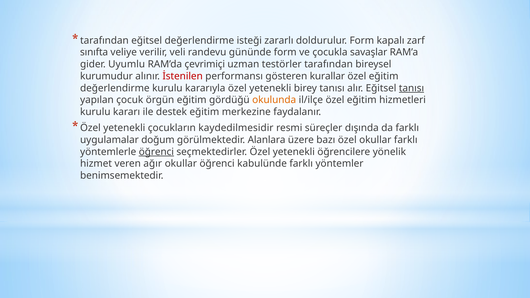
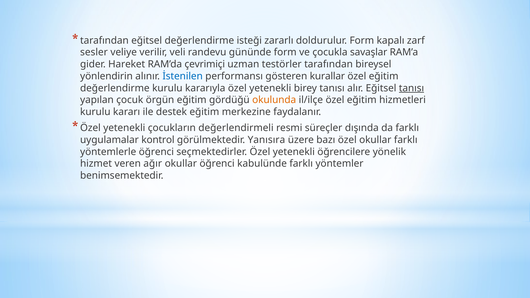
sınıfta: sınıfta -> sesler
Uyumlu: Uyumlu -> Hareket
kurumudur: kurumudur -> yönlendirin
İstenilen colour: red -> blue
kaydedilmesidir: kaydedilmesidir -> değerlendirmeli
doğum: doğum -> kontrol
Alanlara: Alanlara -> Yanısıra
öğrenci at (156, 152) underline: present -> none
